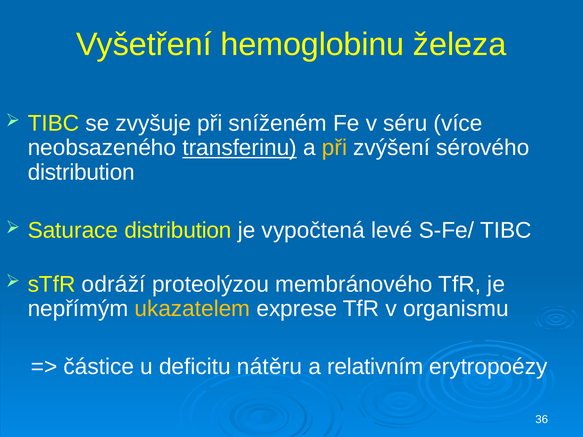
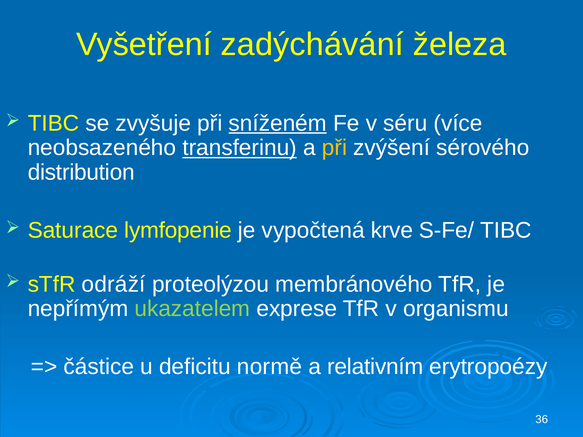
hemoglobinu: hemoglobinu -> zadýchávání
sníženém underline: none -> present
Saturace distribution: distribution -> lymfopenie
levé: levé -> krve
ukazatelem colour: yellow -> light green
nátěru: nátěru -> normě
